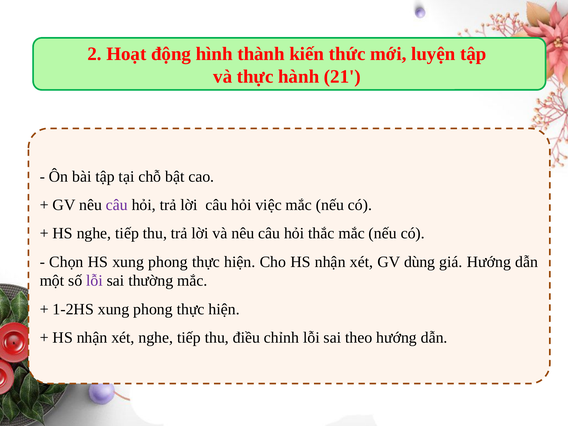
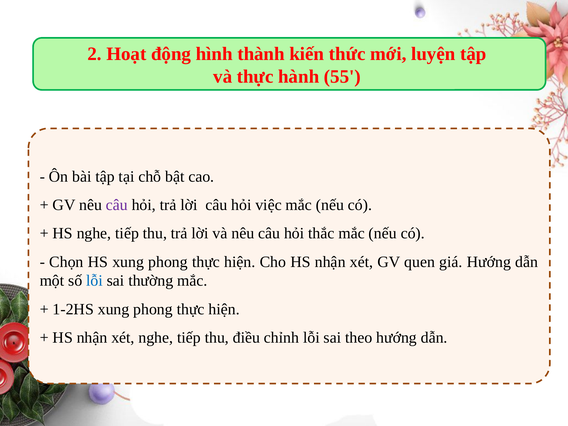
21: 21 -> 55
dùng: dùng -> quen
lỗi at (95, 281) colour: purple -> blue
